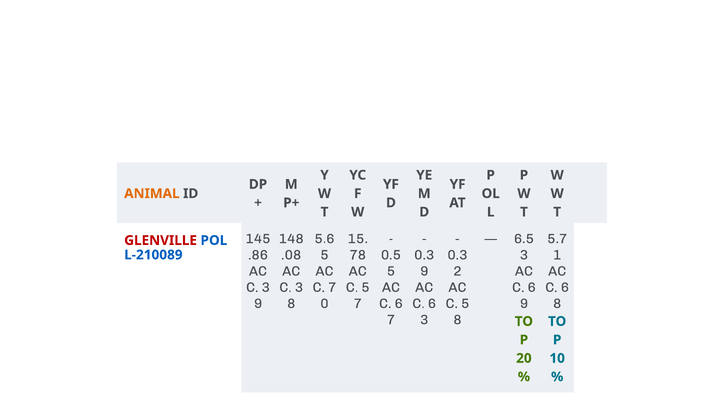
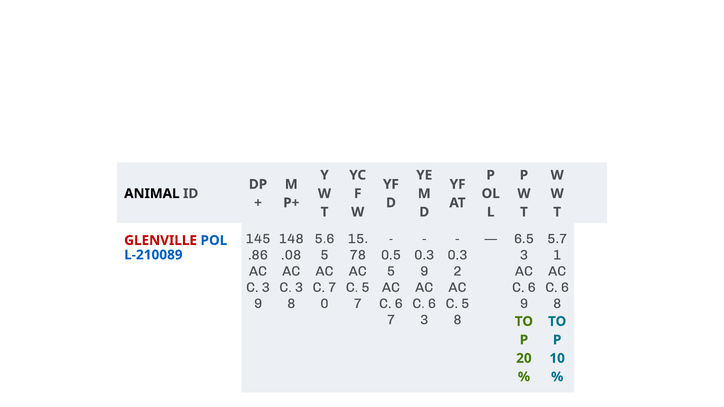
ANIMAL colour: orange -> black
